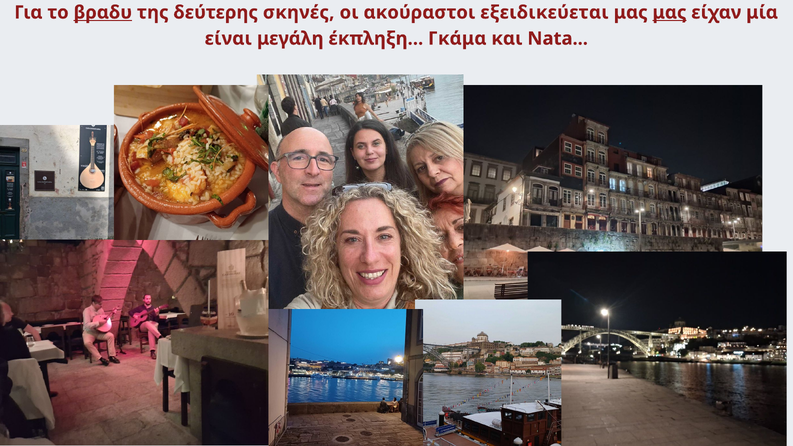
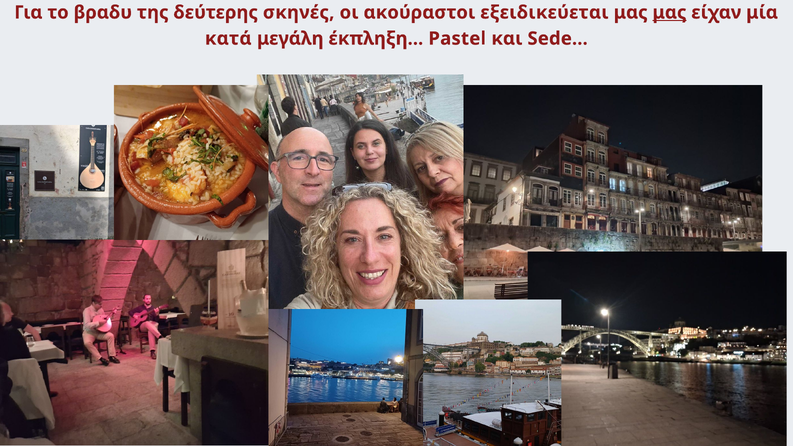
βραδυ underline: present -> none
είναι: είναι -> κατά
Γκάμα: Γκάμα -> Pastel
Nata: Nata -> Sede
